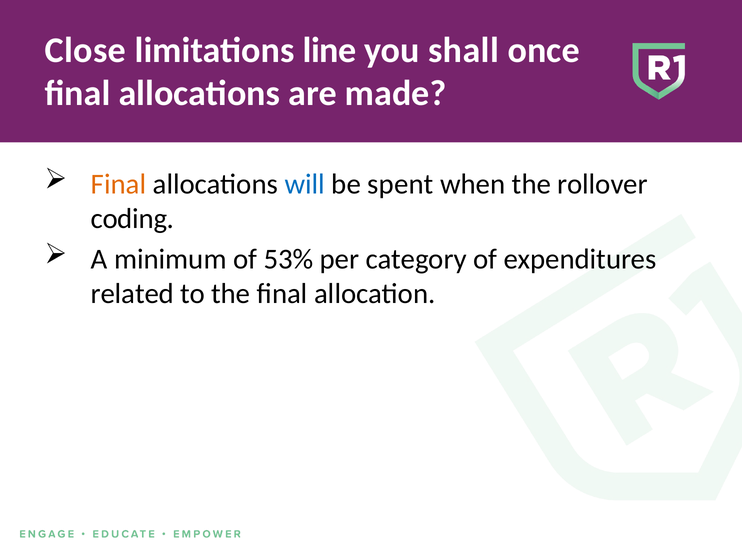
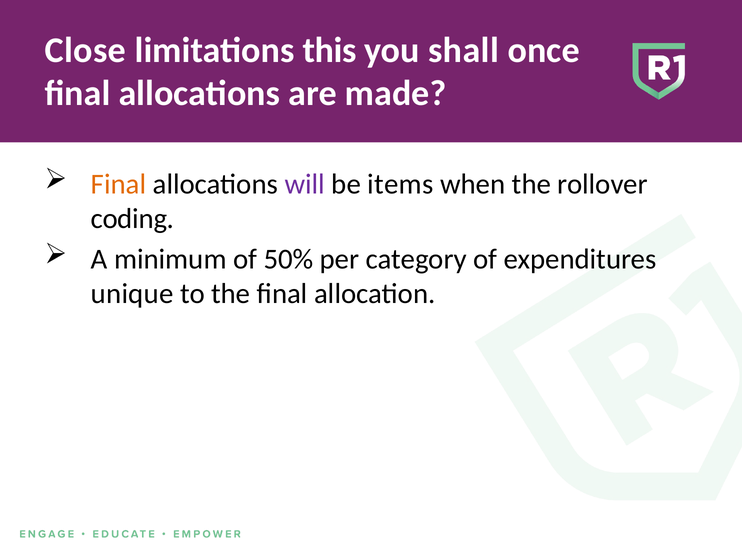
line: line -> this
will colour: blue -> purple
spent: spent -> items
53%: 53% -> 50%
related: related -> unique
